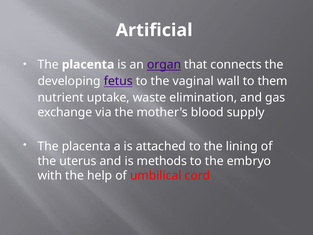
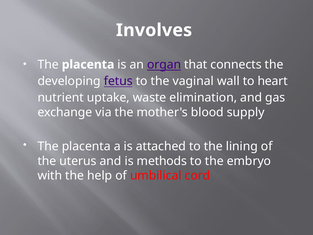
Artificial: Artificial -> Involves
them: them -> heart
